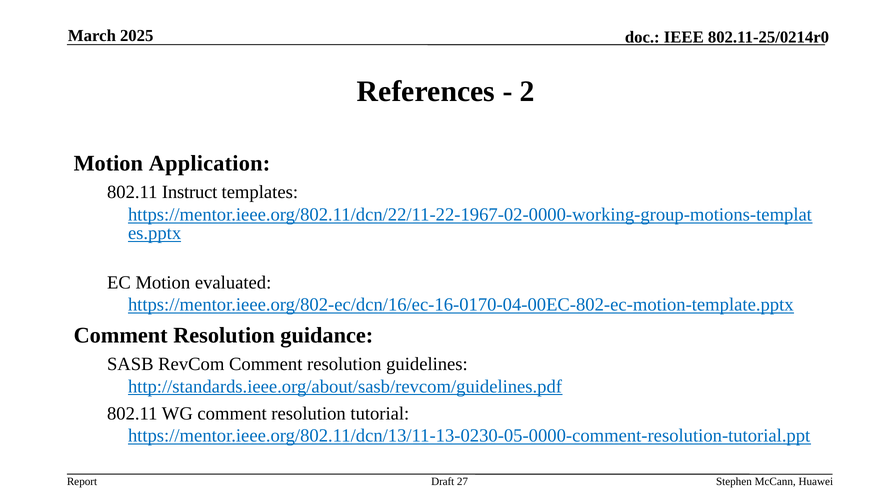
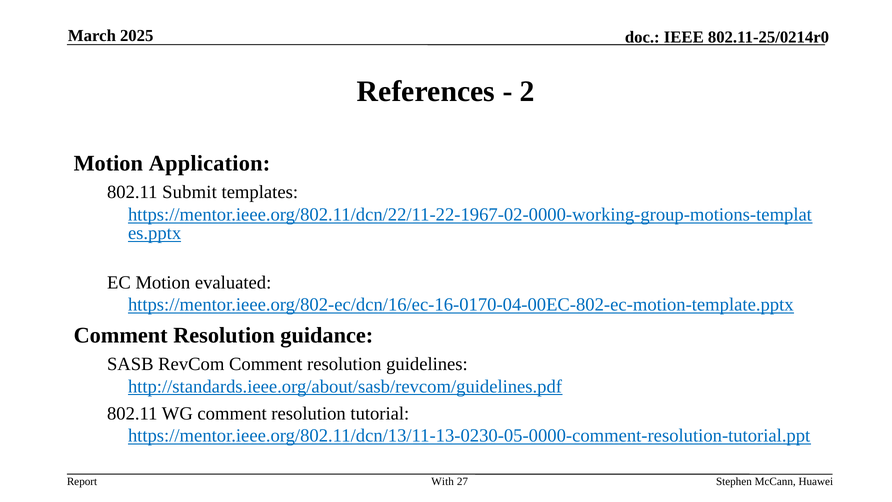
Instruct: Instruct -> Submit
Draft: Draft -> With
